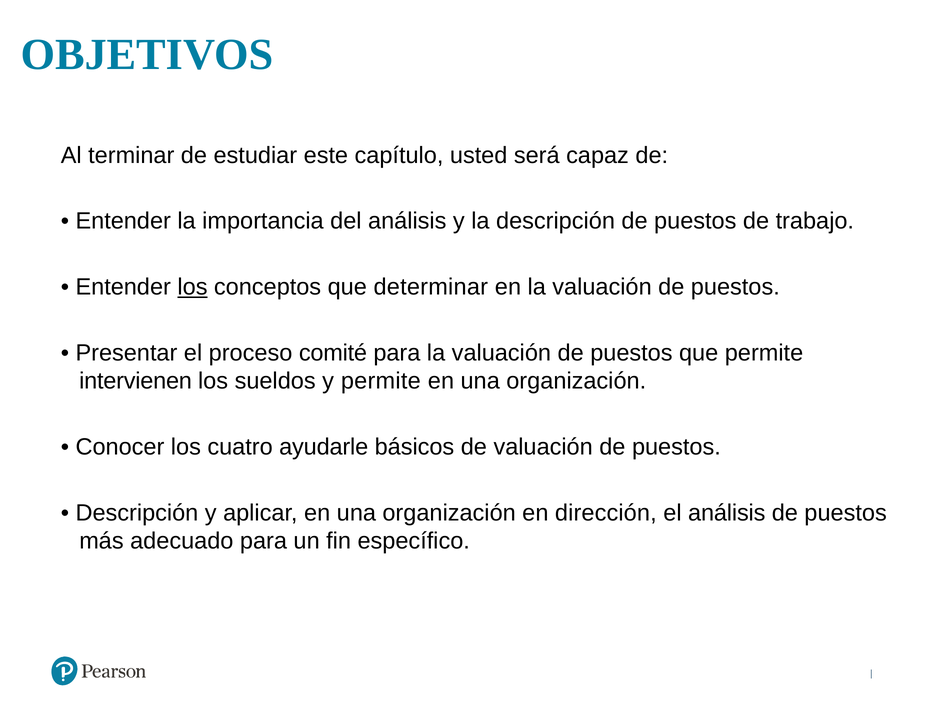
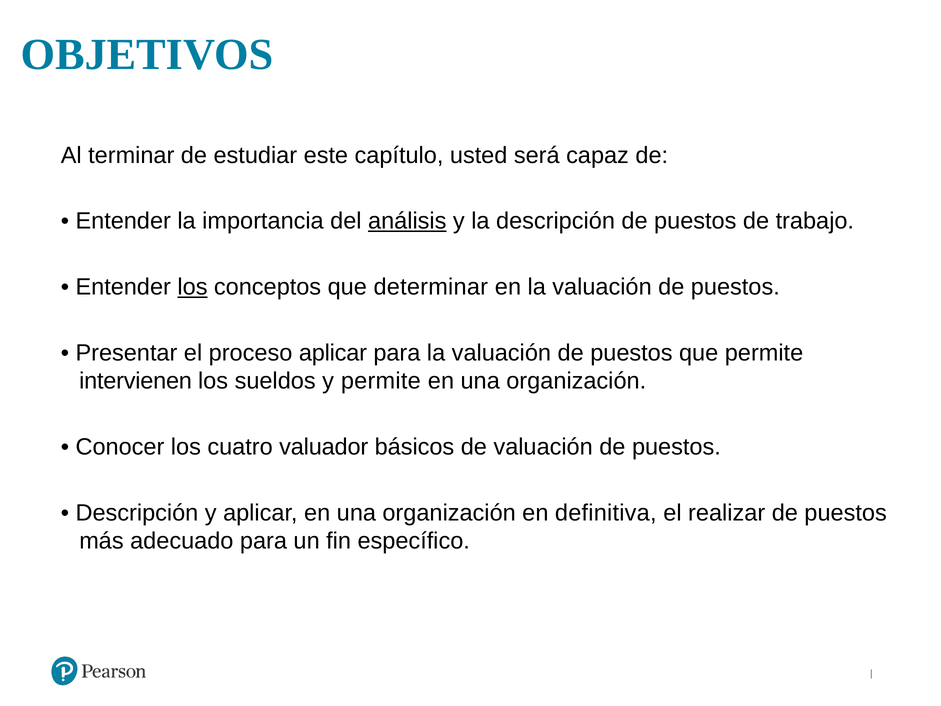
análisis at (407, 221) underline: none -> present
proceso comité: comité -> aplicar
ayudarle: ayudarle -> valuador
dirección: dirección -> definitiva
el análisis: análisis -> realizar
